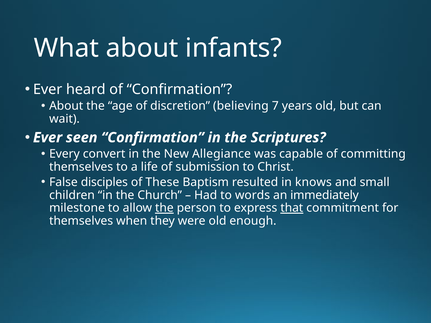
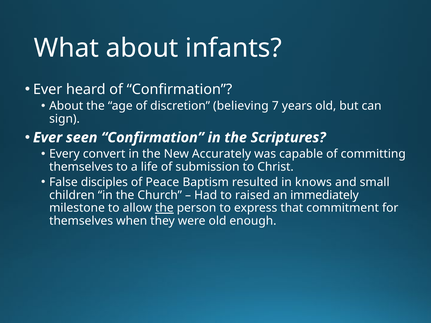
wait: wait -> sign
Allegiance: Allegiance -> Accurately
These: These -> Peace
words: words -> raised
that underline: present -> none
